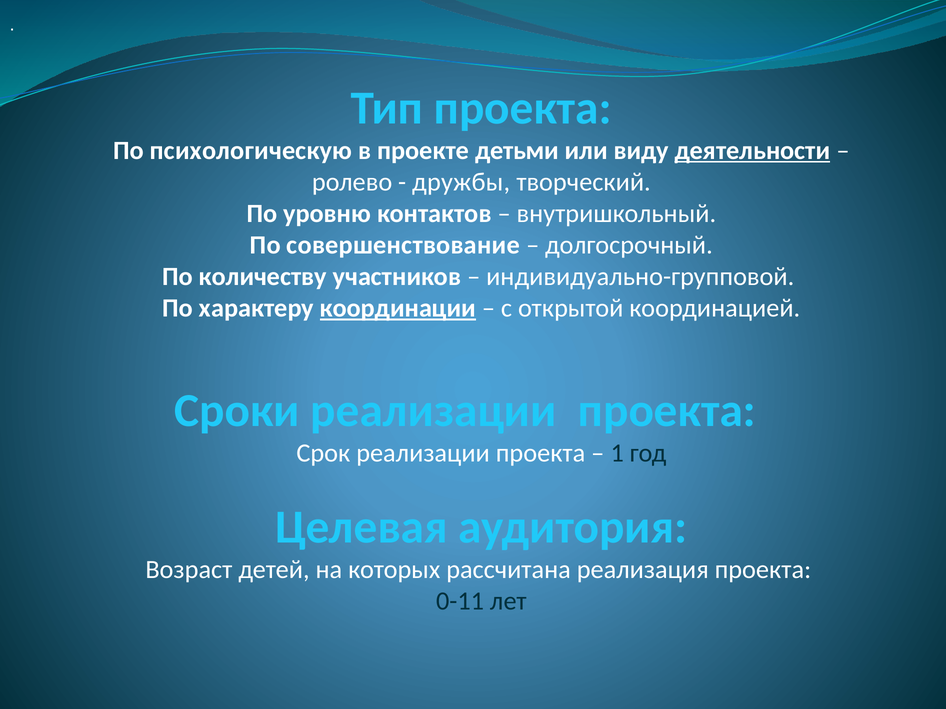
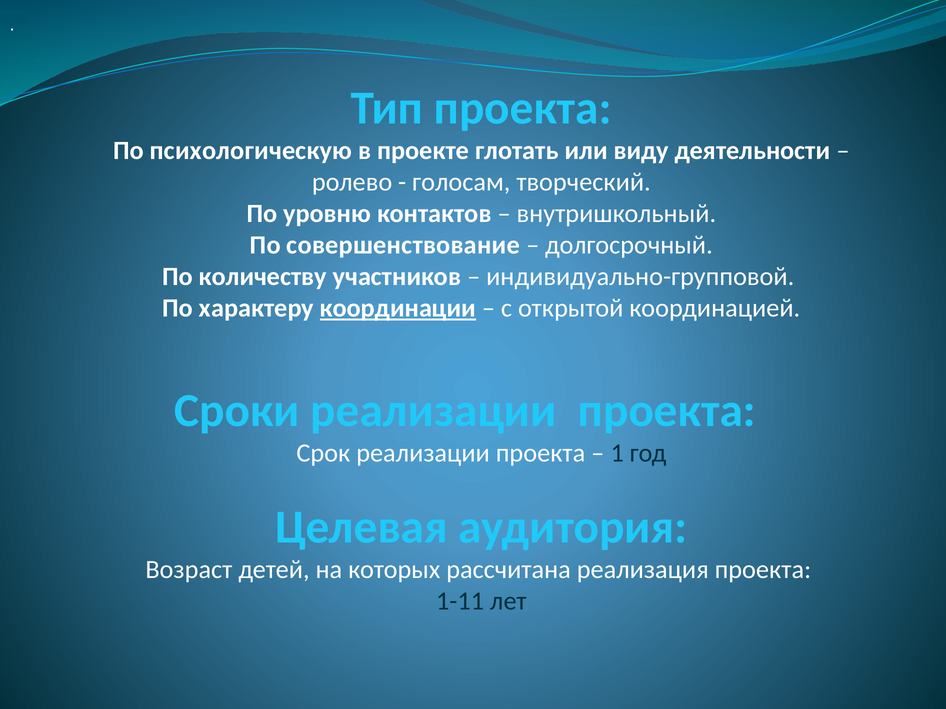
детьми: детьми -> глотать
деятельности underline: present -> none
дружбы: дружбы -> голосам
0-11: 0-11 -> 1-11
